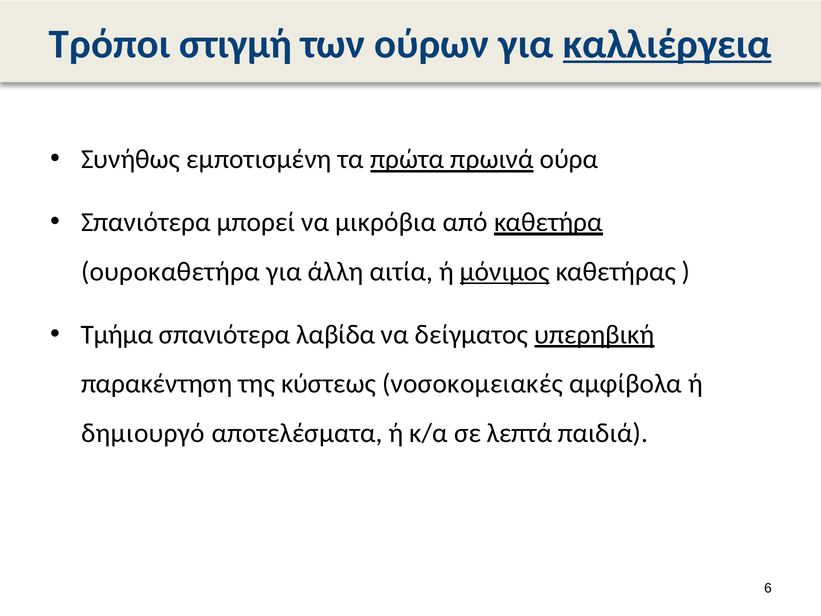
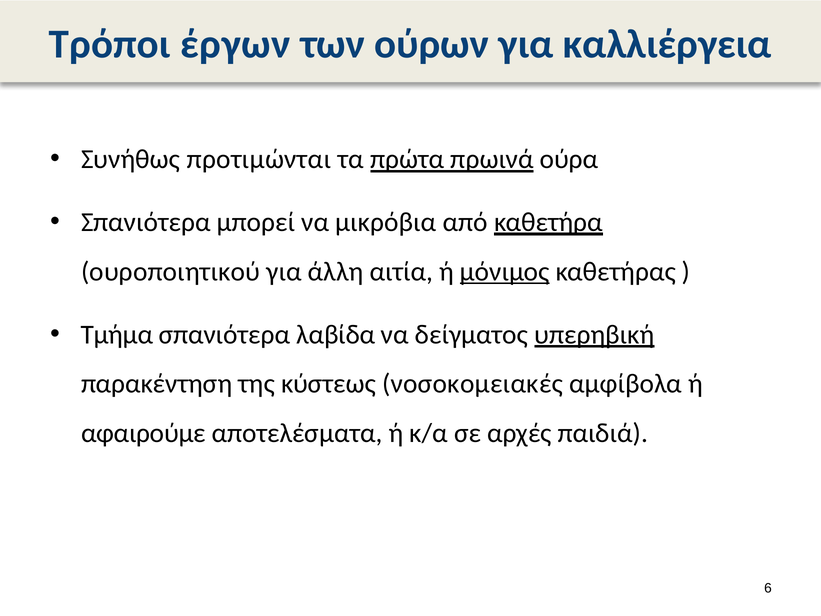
στιγμή: στιγμή -> έργων
καλλιέργεια underline: present -> none
εμποτισμένη: εμποτισμένη -> προτιμώνται
ουροκαθετήρα: ουροκαθετήρα -> ουροποιητικού
δημιουργό: δημιουργό -> αφαιρούμε
λεπτά: λεπτά -> αρχές
